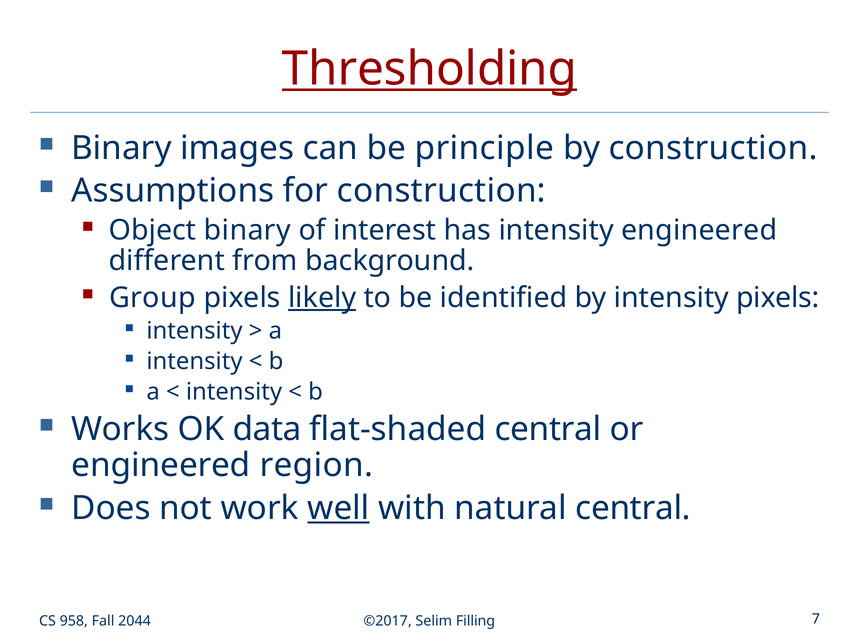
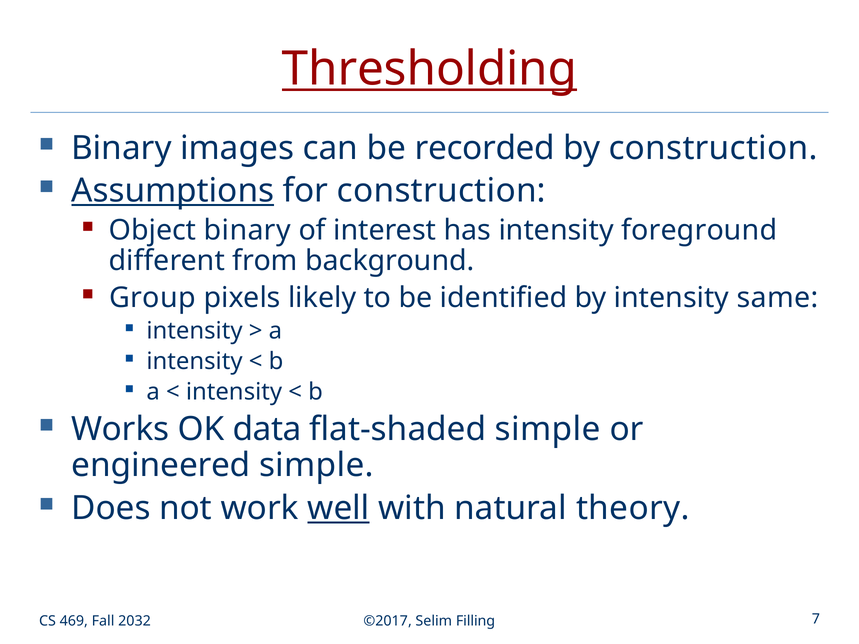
principle: principle -> recorded
Assumptions underline: none -> present
intensity engineered: engineered -> foreground
likely underline: present -> none
intensity pixels: pixels -> same
flat-shaded central: central -> simple
engineered region: region -> simple
natural central: central -> theory
958: 958 -> 469
2044: 2044 -> 2032
